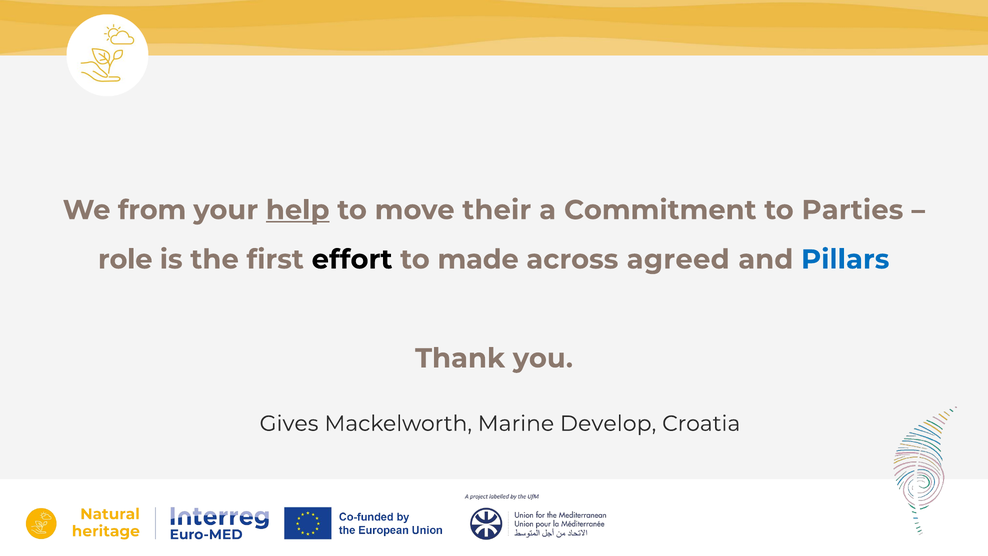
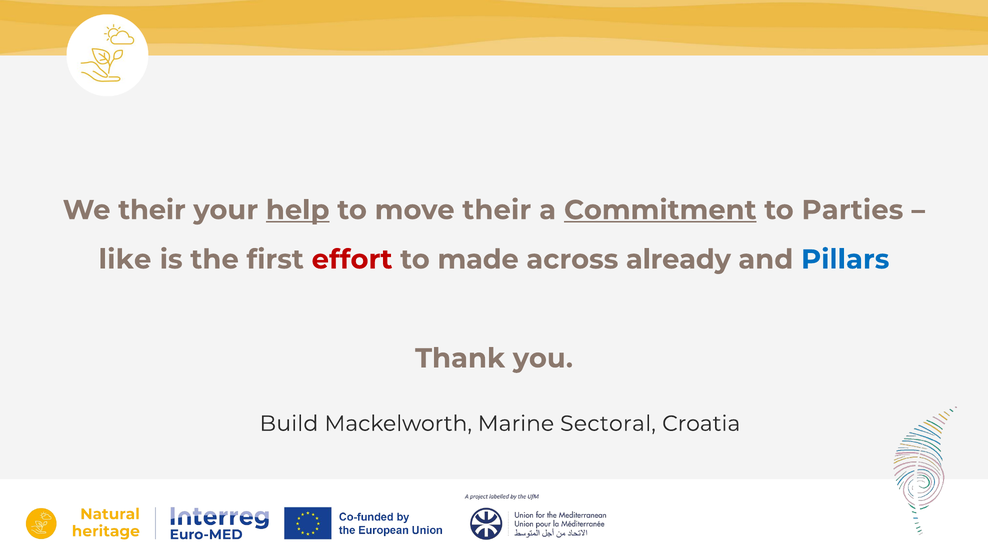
We from: from -> their
Commitment underline: none -> present
role: role -> like
effort colour: black -> red
agreed: agreed -> already
Gives: Gives -> Build
Develop: Develop -> Sectoral
